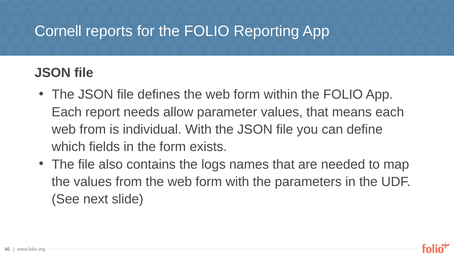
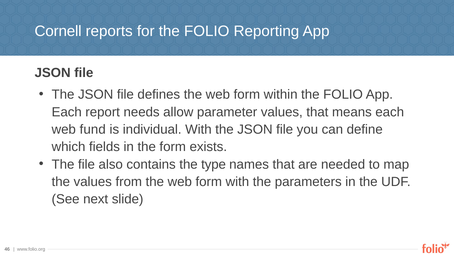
web from: from -> fund
logs: logs -> type
